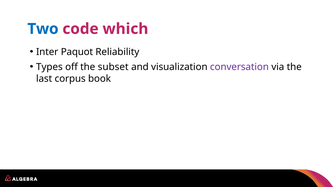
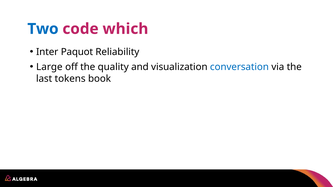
Types: Types -> Large
subset: subset -> quality
conversation colour: purple -> blue
corpus: corpus -> tokens
